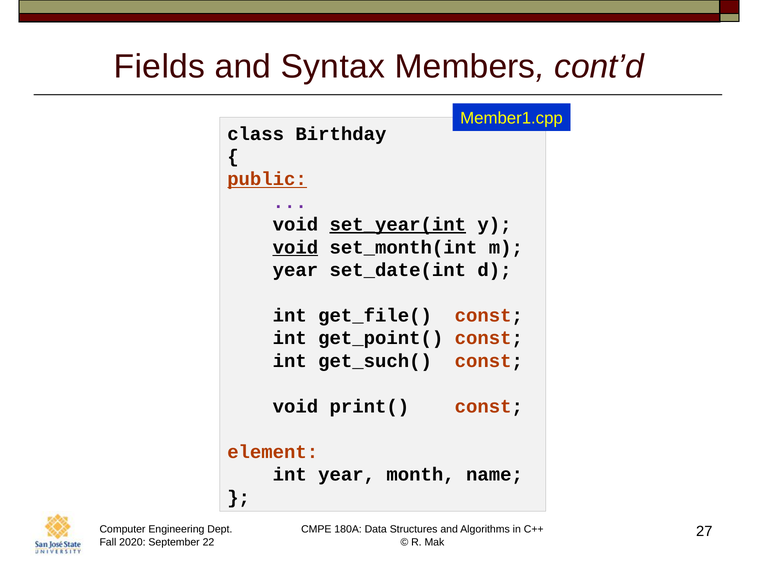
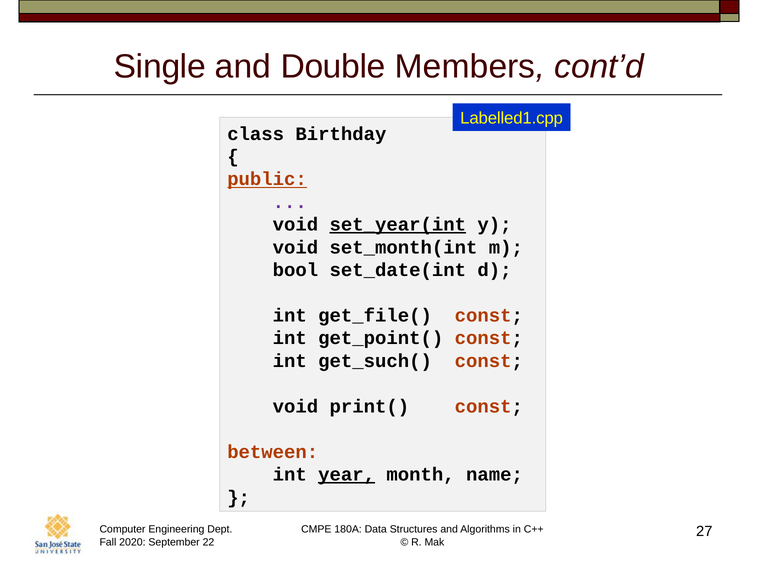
Fields: Fields -> Single
Syntax: Syntax -> Double
Member1.cpp: Member1.cpp -> Labelled1.cpp
void at (295, 248) underline: present -> none
year at (295, 270): year -> bool
element: element -> between
year at (347, 475) underline: none -> present
